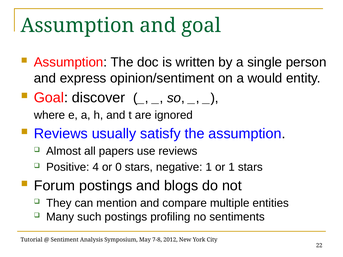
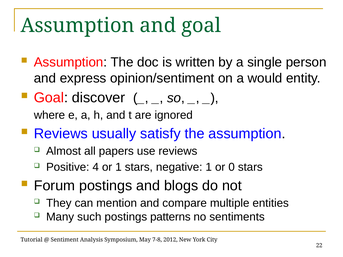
or 0: 0 -> 1
or 1: 1 -> 0
profiling: profiling -> patterns
